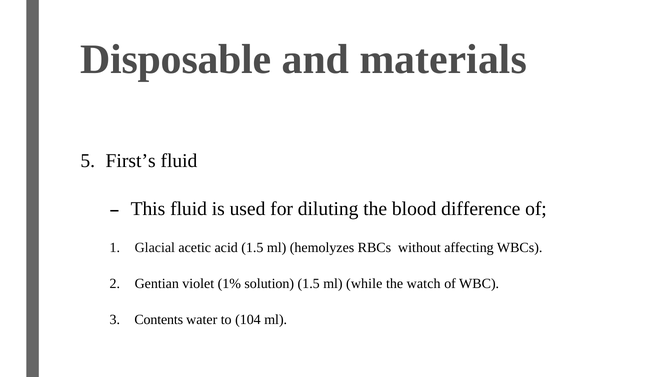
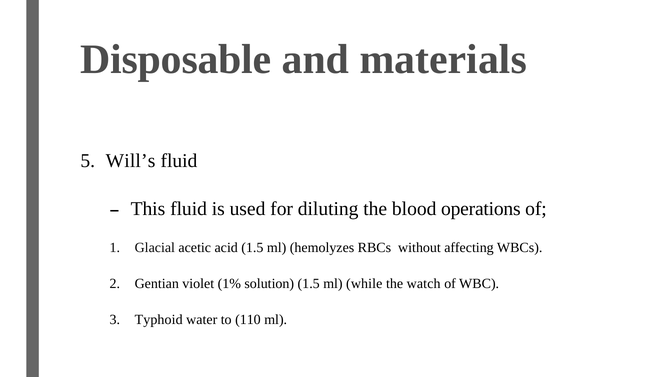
First’s: First’s -> Will’s
difference: difference -> operations
Contents: Contents -> Typhoid
104: 104 -> 110
